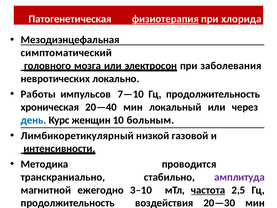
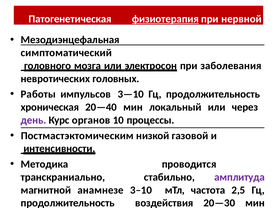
хлорида: хлорида -> нервной
локально: локально -> головных
7—10: 7—10 -> 3—10
день colour: blue -> purple
женщин: женщин -> органов
больным: больным -> процессы
Лимбикоретикулярный: Лимбикоретикулярный -> Постмастэктомическим
ежегодно: ежегодно -> анамнезе
частота underline: present -> none
